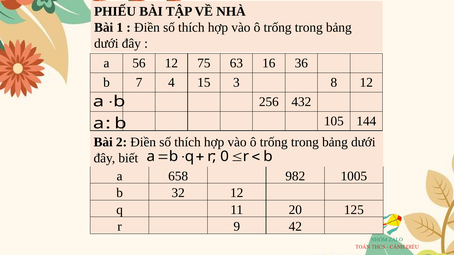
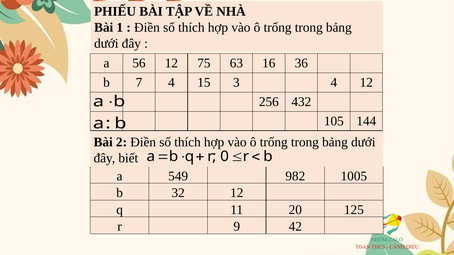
3 8: 8 -> 4
658: 658 -> 549
